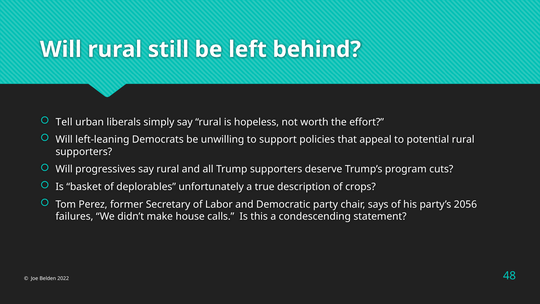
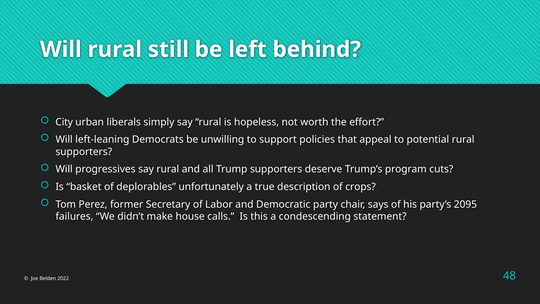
Tell: Tell -> City
2056: 2056 -> 2095
